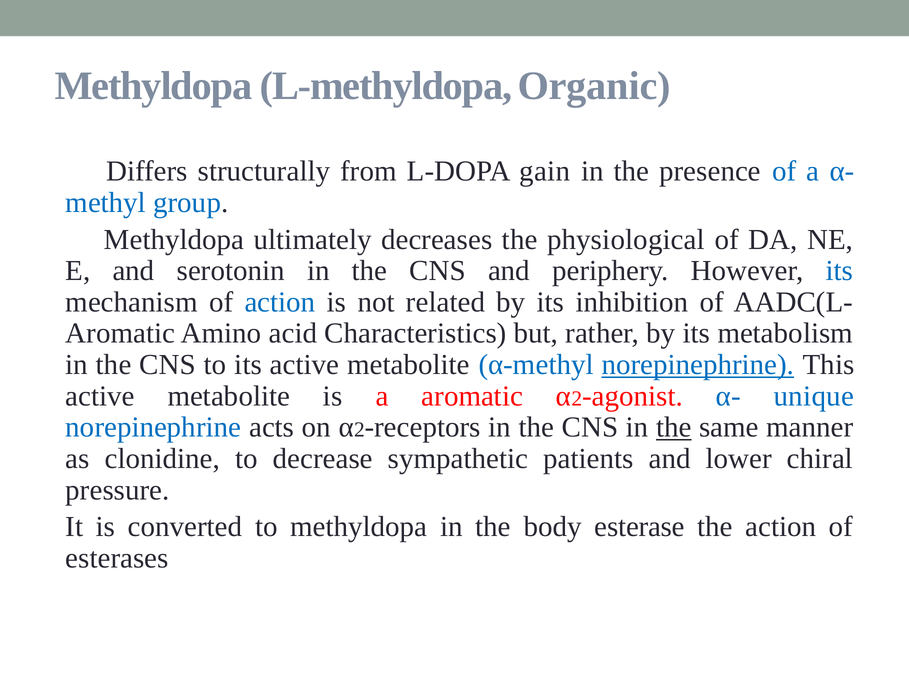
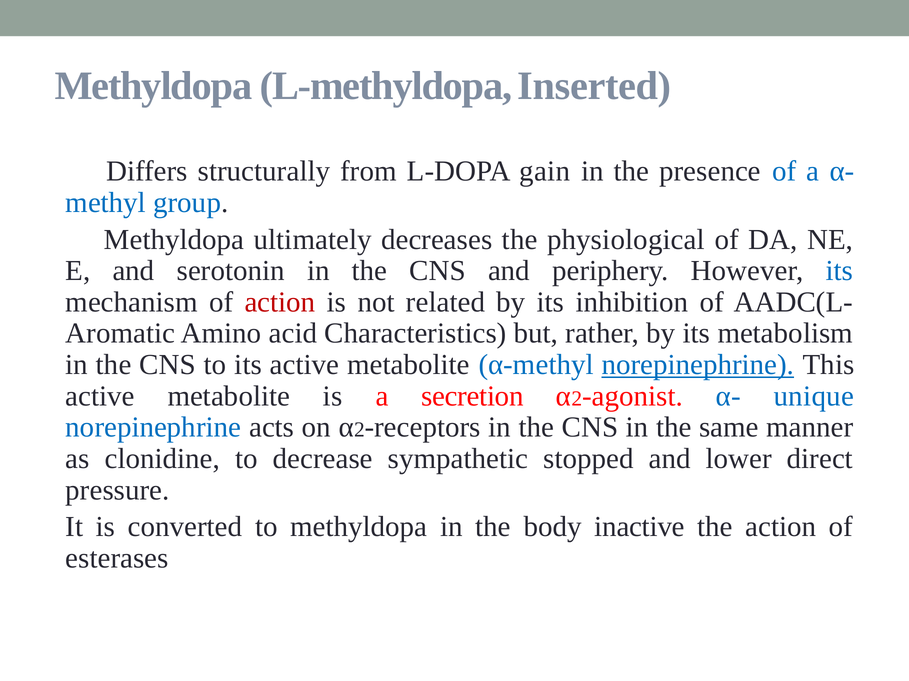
Organic: Organic -> Inserted
action at (280, 302) colour: blue -> red
a aromatic: aromatic -> secretion
the at (674, 428) underline: present -> none
patients: patients -> stopped
chiral: chiral -> direct
esterase: esterase -> inactive
